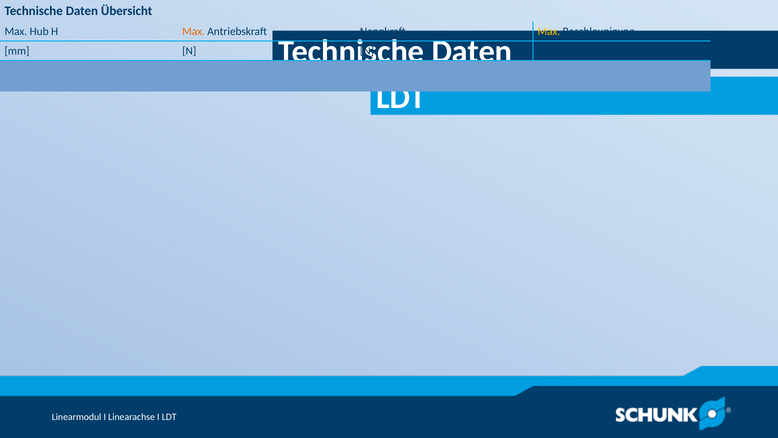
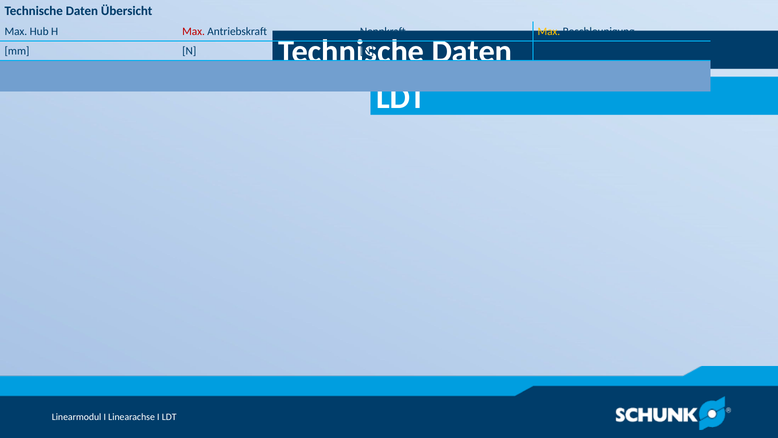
Max at (194, 31) colour: orange -> red
